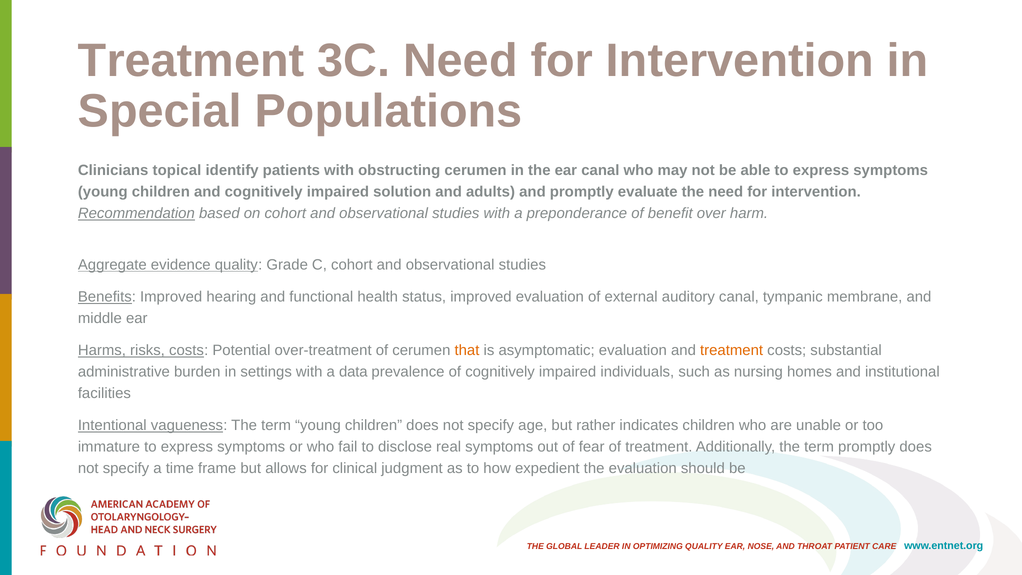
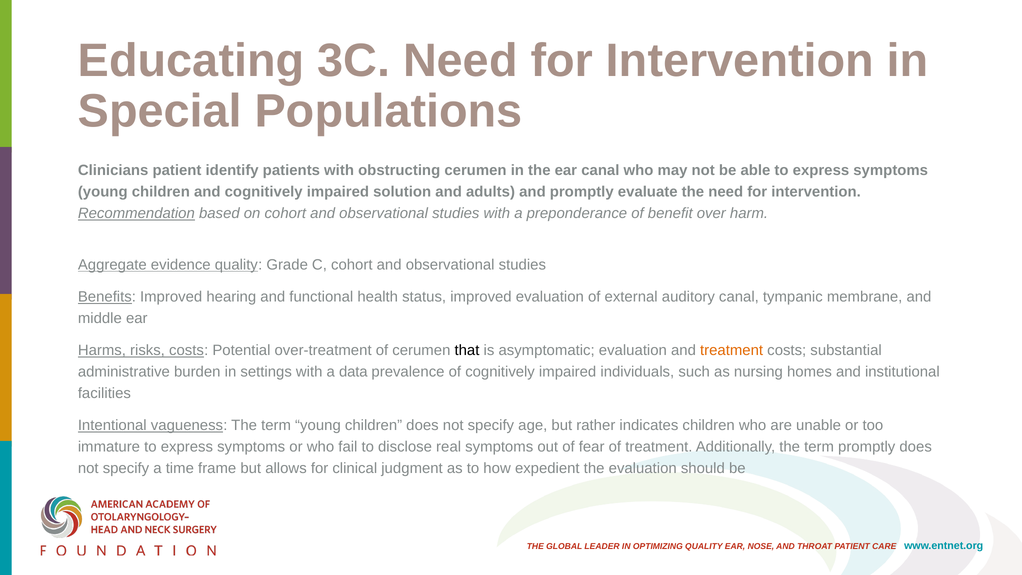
Treatment at (191, 61): Treatment -> Educating
Clinicians topical: topical -> patient
that colour: orange -> black
